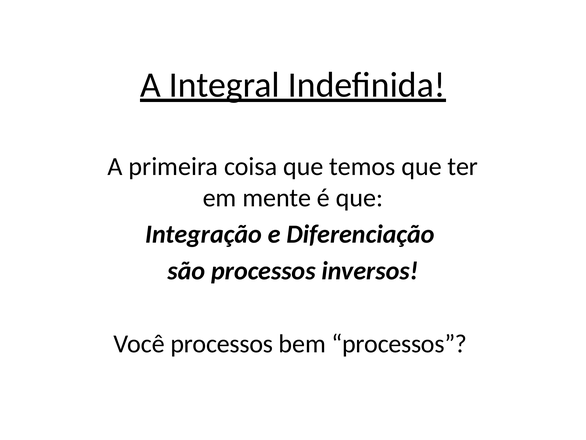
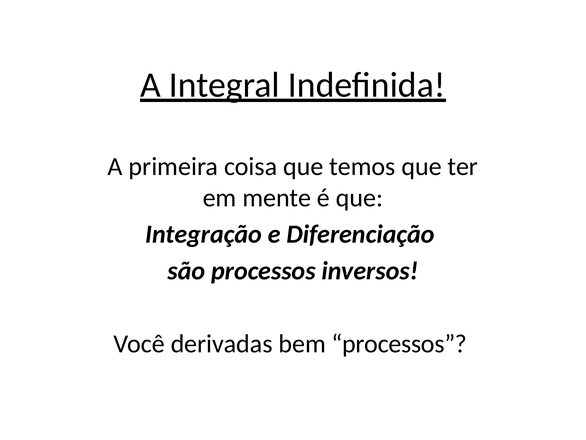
Você processos: processos -> derivadas
